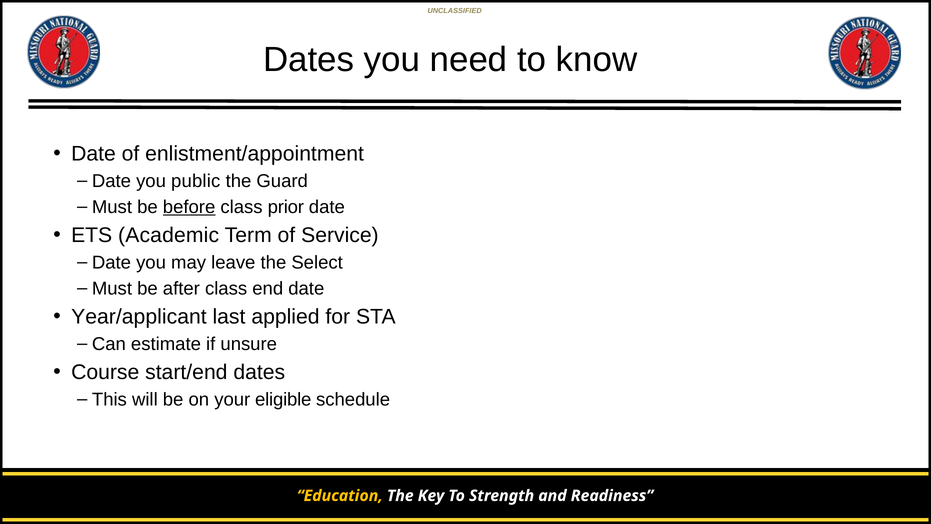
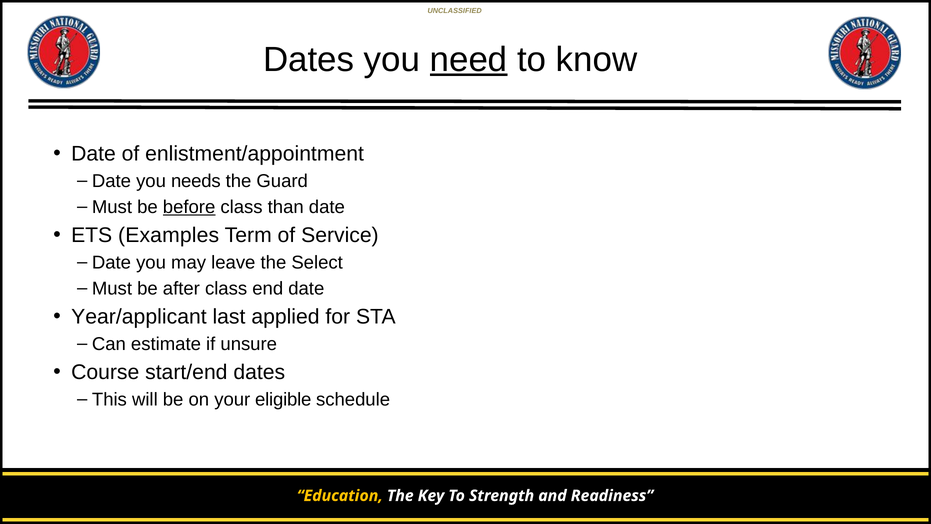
need underline: none -> present
public: public -> needs
prior: prior -> than
Academic: Academic -> Examples
